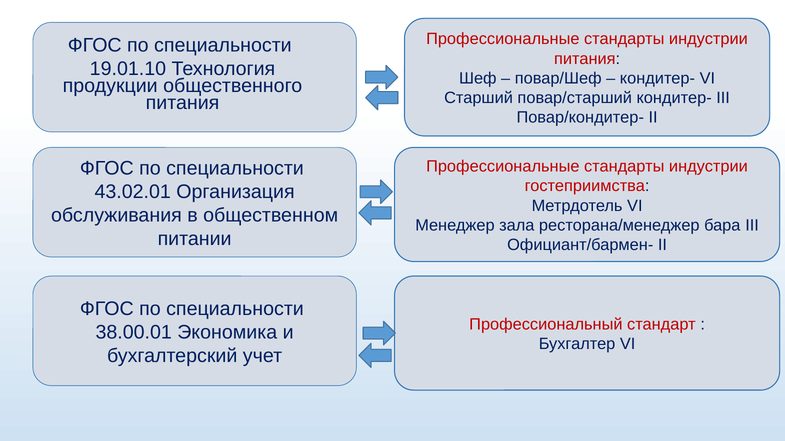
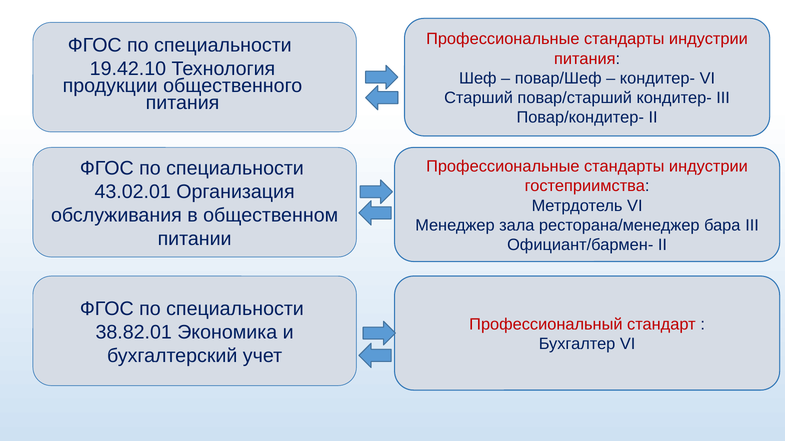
19.01.10: 19.01.10 -> 19.42.10
38.00.01: 38.00.01 -> 38.82.01
